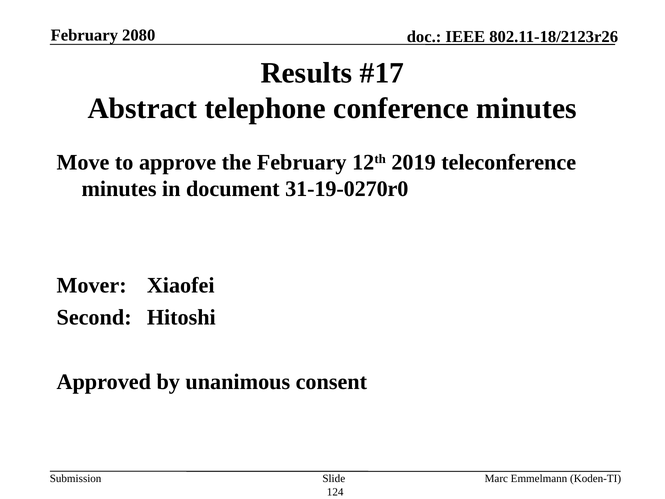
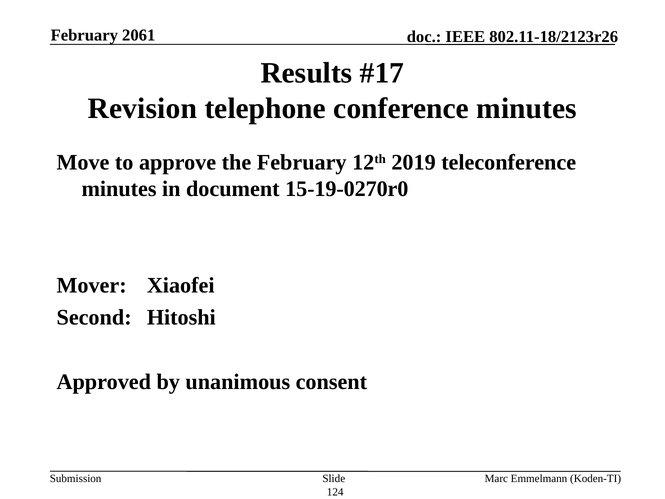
2080: 2080 -> 2061
Abstract: Abstract -> Revision
31-19-0270r0: 31-19-0270r0 -> 15-19-0270r0
